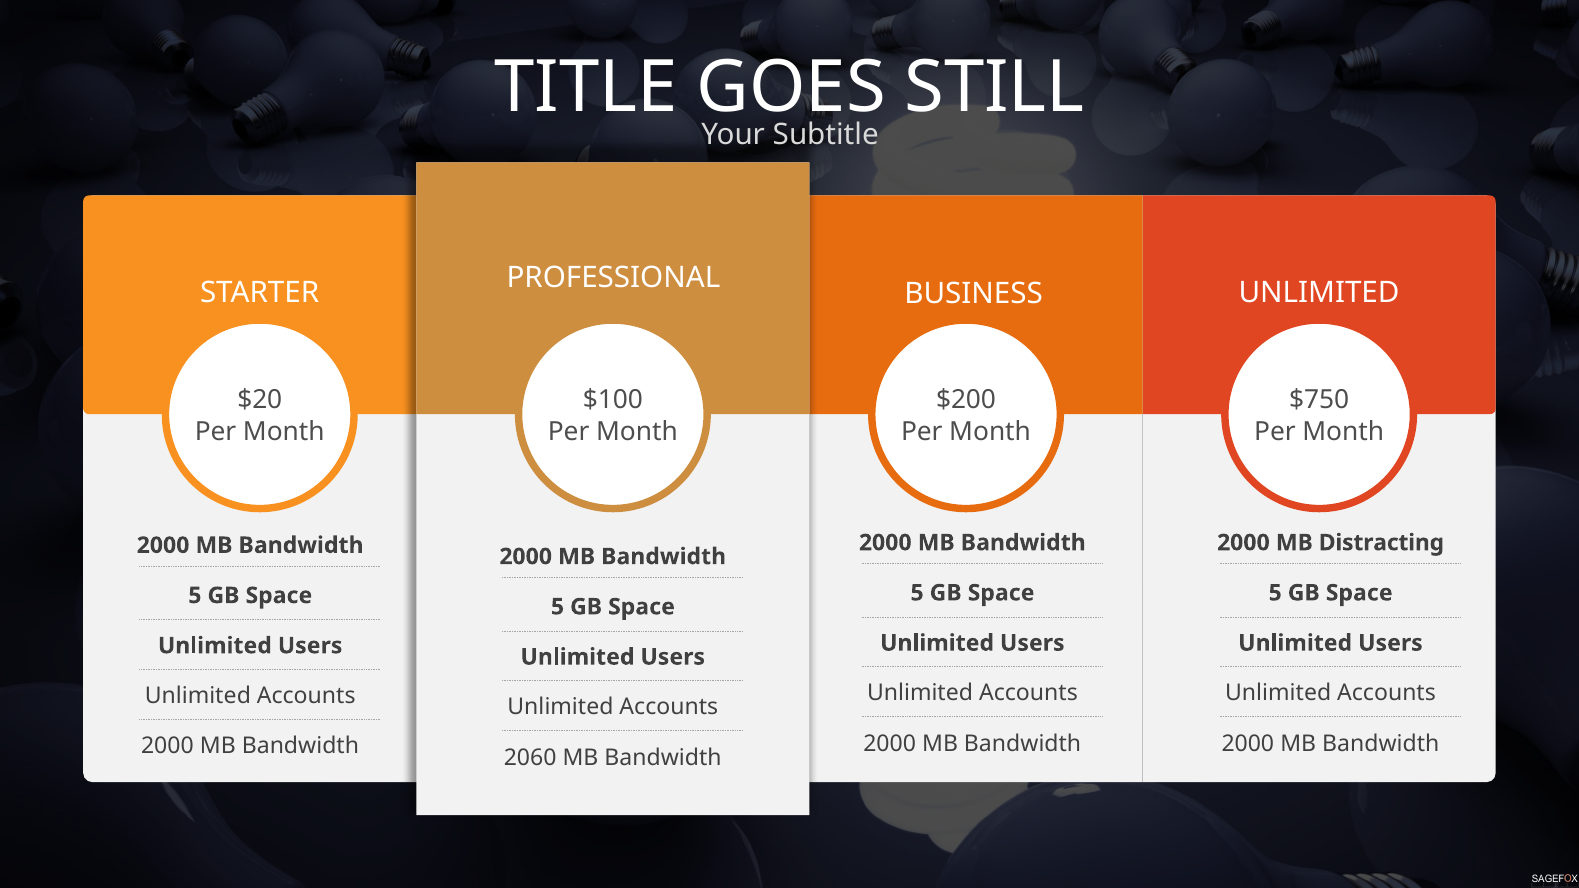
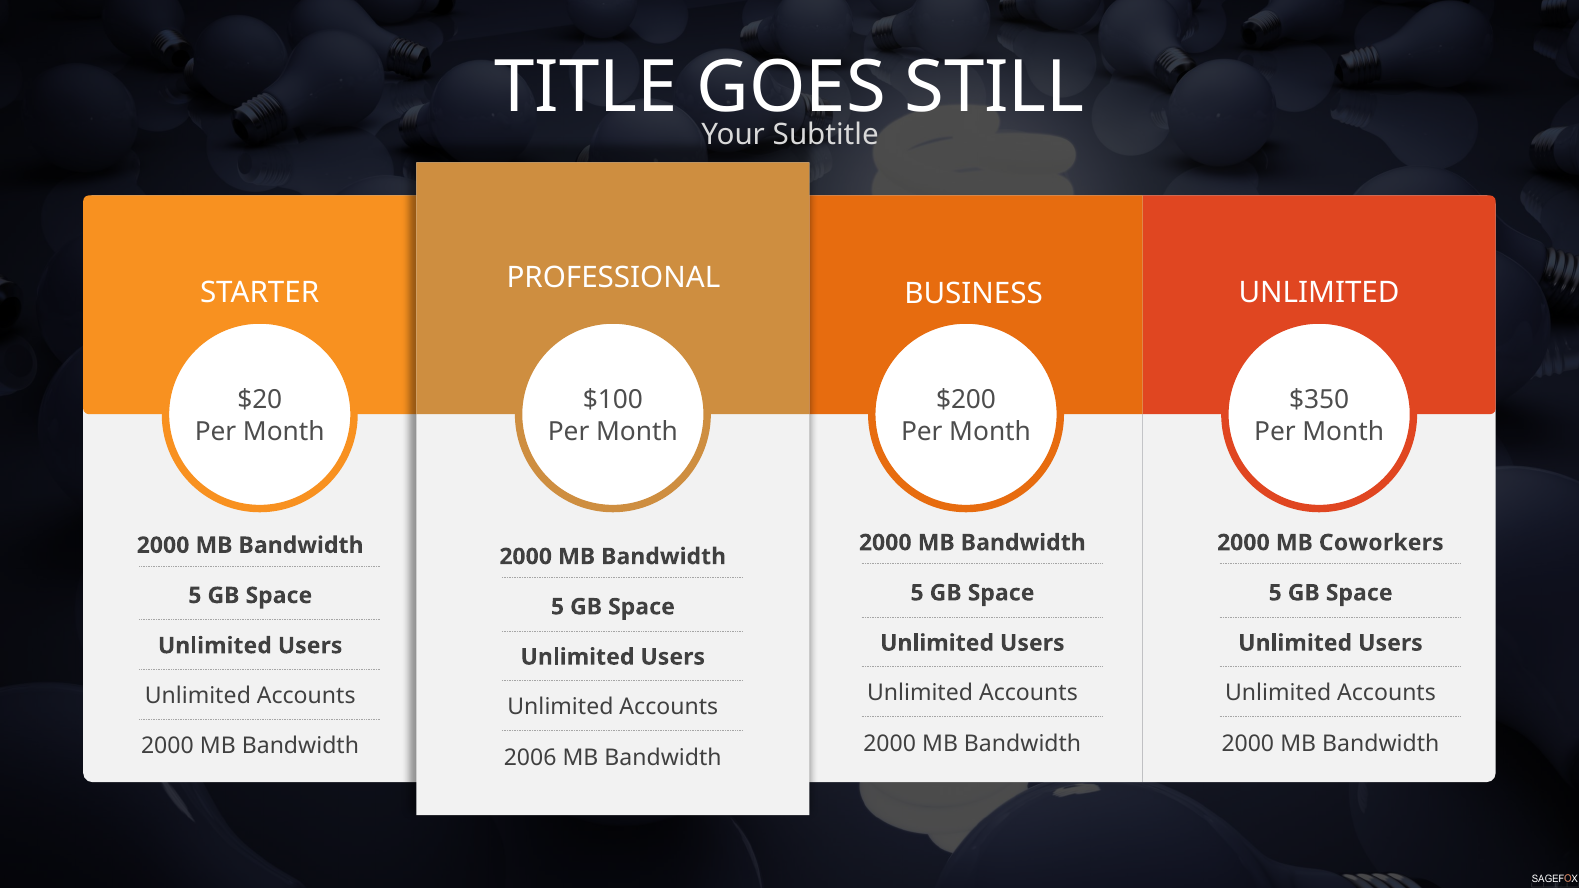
$750: $750 -> $350
Distracting: Distracting -> Coworkers
2060: 2060 -> 2006
